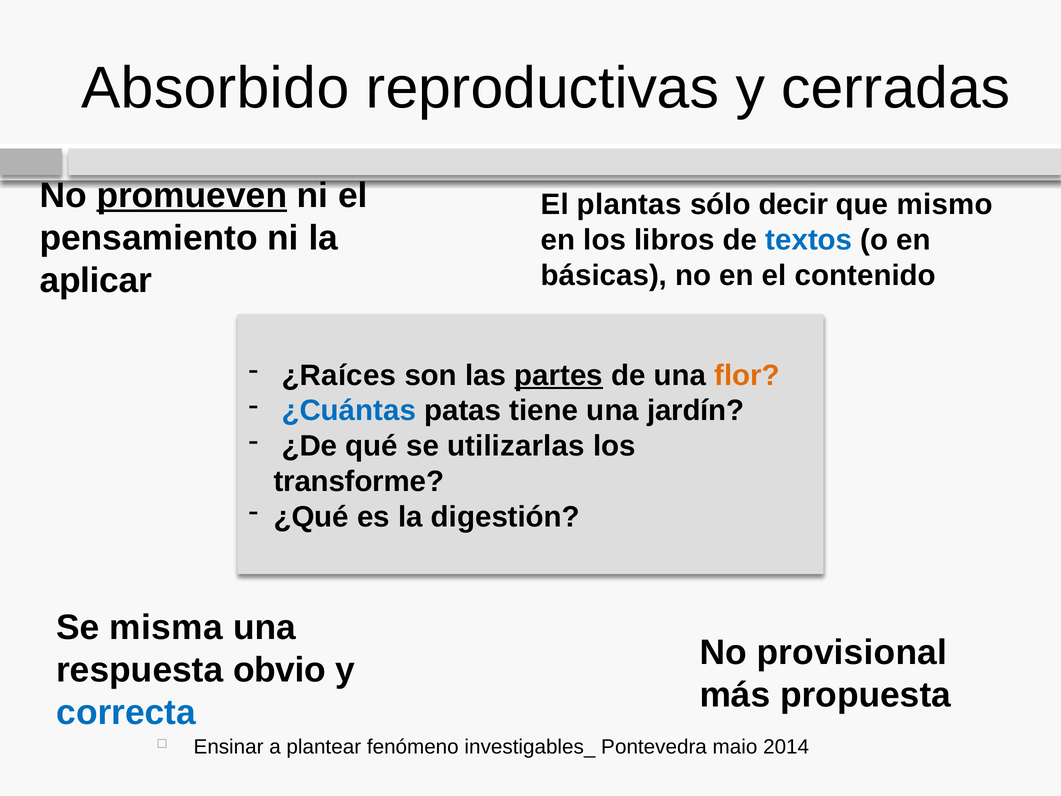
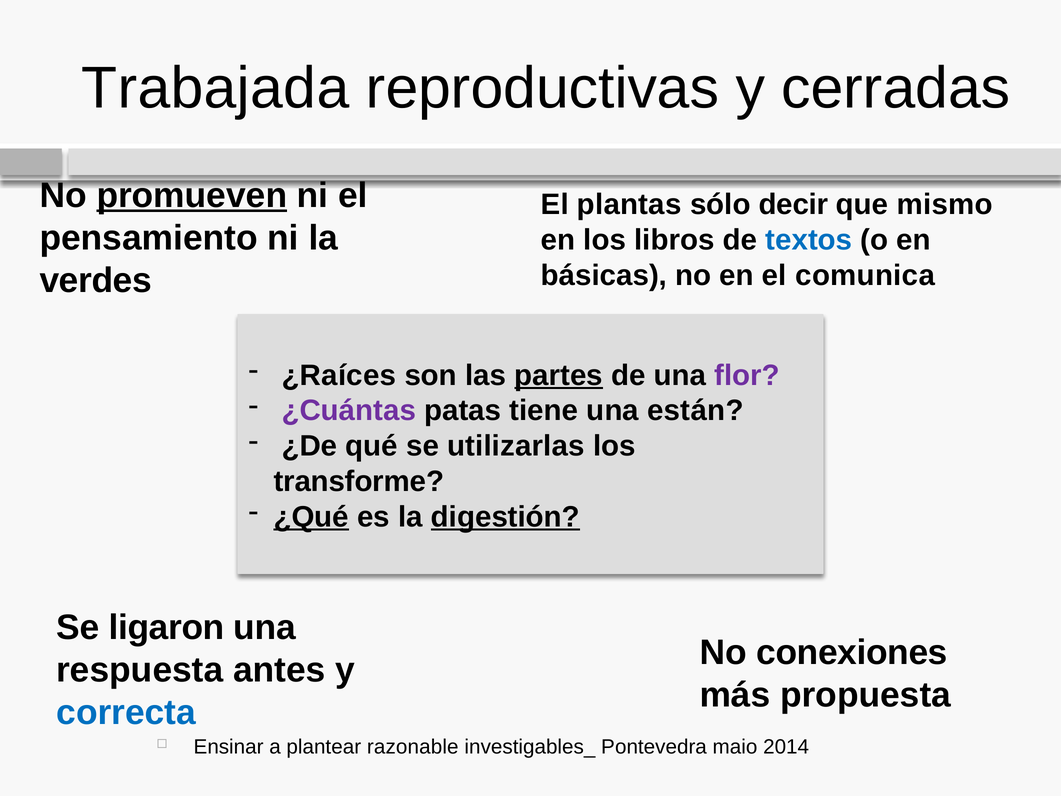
Absorbido: Absorbido -> Trabajada
contenido: contenido -> comunica
aplicar: aplicar -> verdes
flor colour: orange -> purple
¿Cuántas colour: blue -> purple
jardín: jardín -> están
¿Qué underline: none -> present
digestión underline: none -> present
misma: misma -> ligaron
provisional: provisional -> conexiones
obvio: obvio -> antes
fenómeno: fenómeno -> razonable
